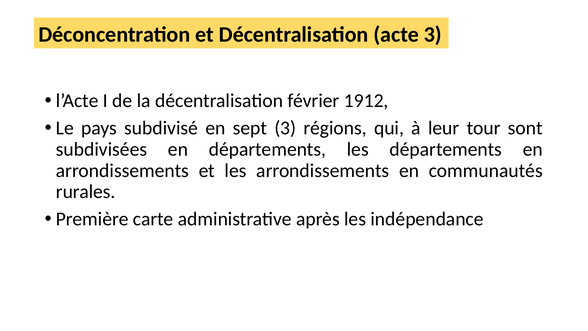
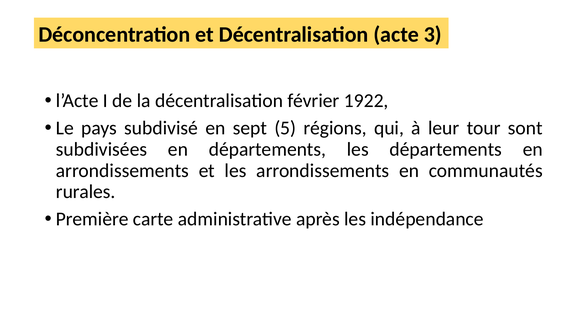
1912: 1912 -> 1922
sept 3: 3 -> 5
